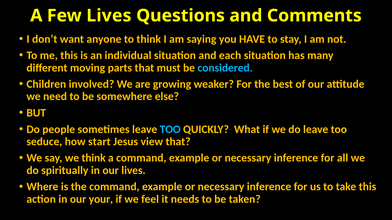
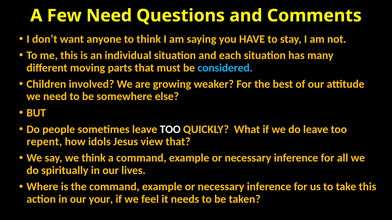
Few Lives: Lives -> Need
TOO at (170, 130) colour: light blue -> white
seduce: seduce -> repent
start: start -> idols
